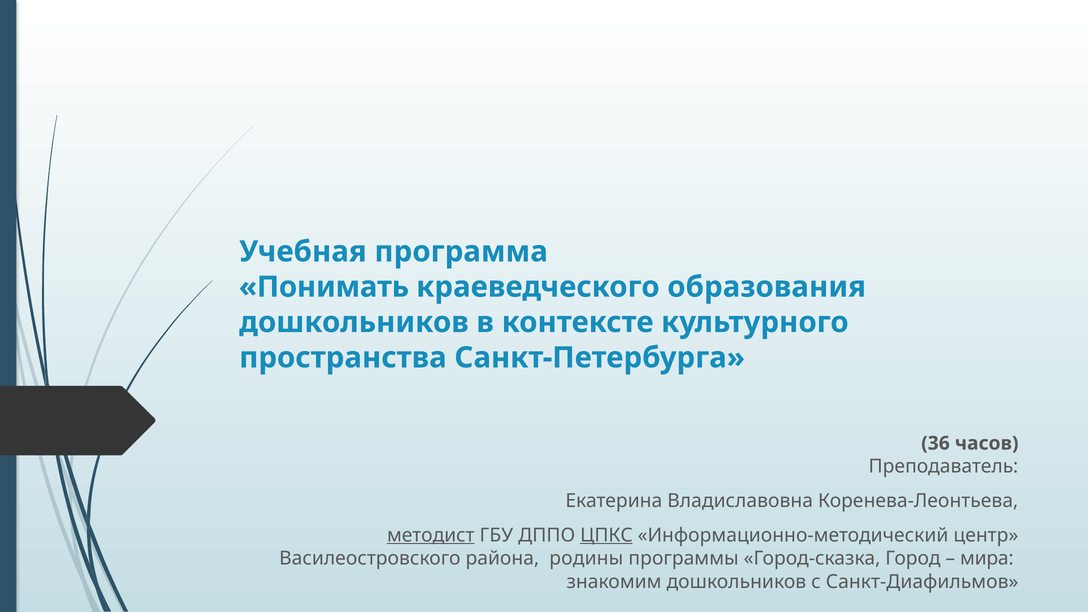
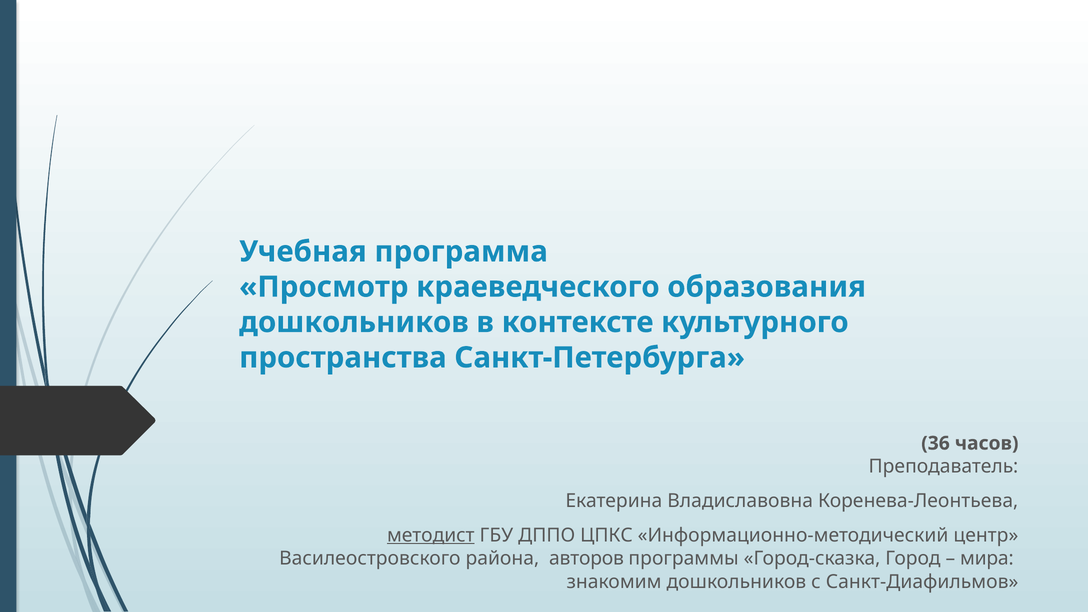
Понимать: Понимать -> Просмотр
ЦПКС underline: present -> none
родины: родины -> авторов
